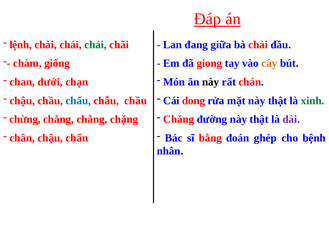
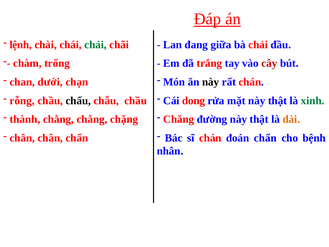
giống: giống -> trống
giong: giong -> trắng
cây colour: orange -> red
chậu at (22, 101): chậu -> rỗng
chấu colour: blue -> black
chừng: chừng -> thành
dài colour: purple -> orange
chân chậu: chậu -> chân
sĩ bằng: bằng -> chán
đoán ghép: ghép -> chẩn
